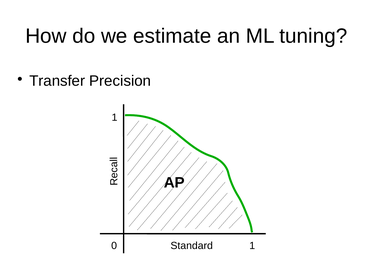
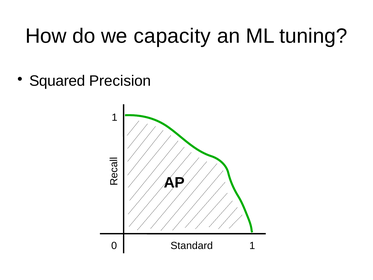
estimate: estimate -> capacity
Transfer: Transfer -> Squared
